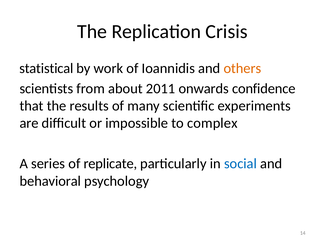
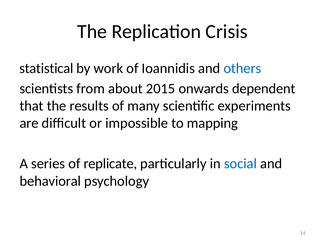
others colour: orange -> blue
2011: 2011 -> 2015
confidence: confidence -> dependent
complex: complex -> mapping
